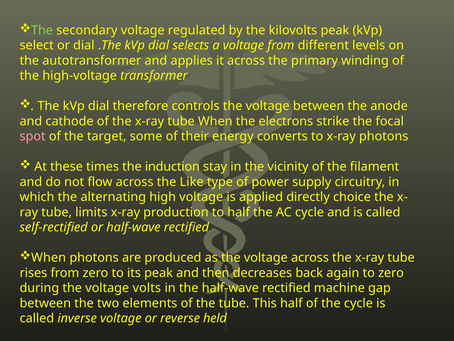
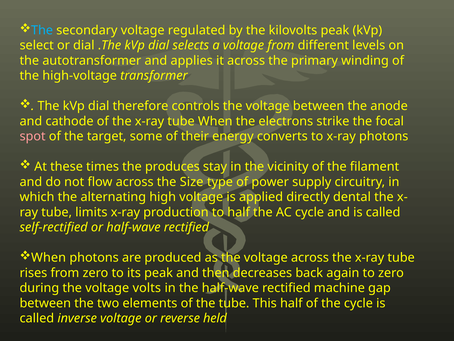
The at (42, 30) colour: light green -> light blue
induction: induction -> produces
Like: Like -> Size
choice: choice -> dental
